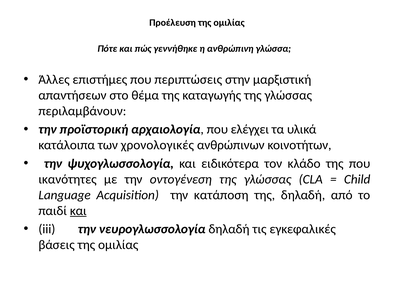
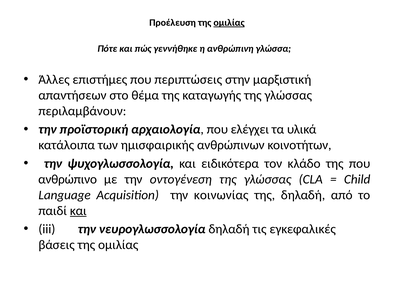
ομιλίας at (229, 23) underline: none -> present
χρονολογικές: χρονολογικές -> ημισφαιρικής
ικανότητες: ικανότητες -> ανθρώπινο
κατάποση: κατάποση -> κοινωνίας
